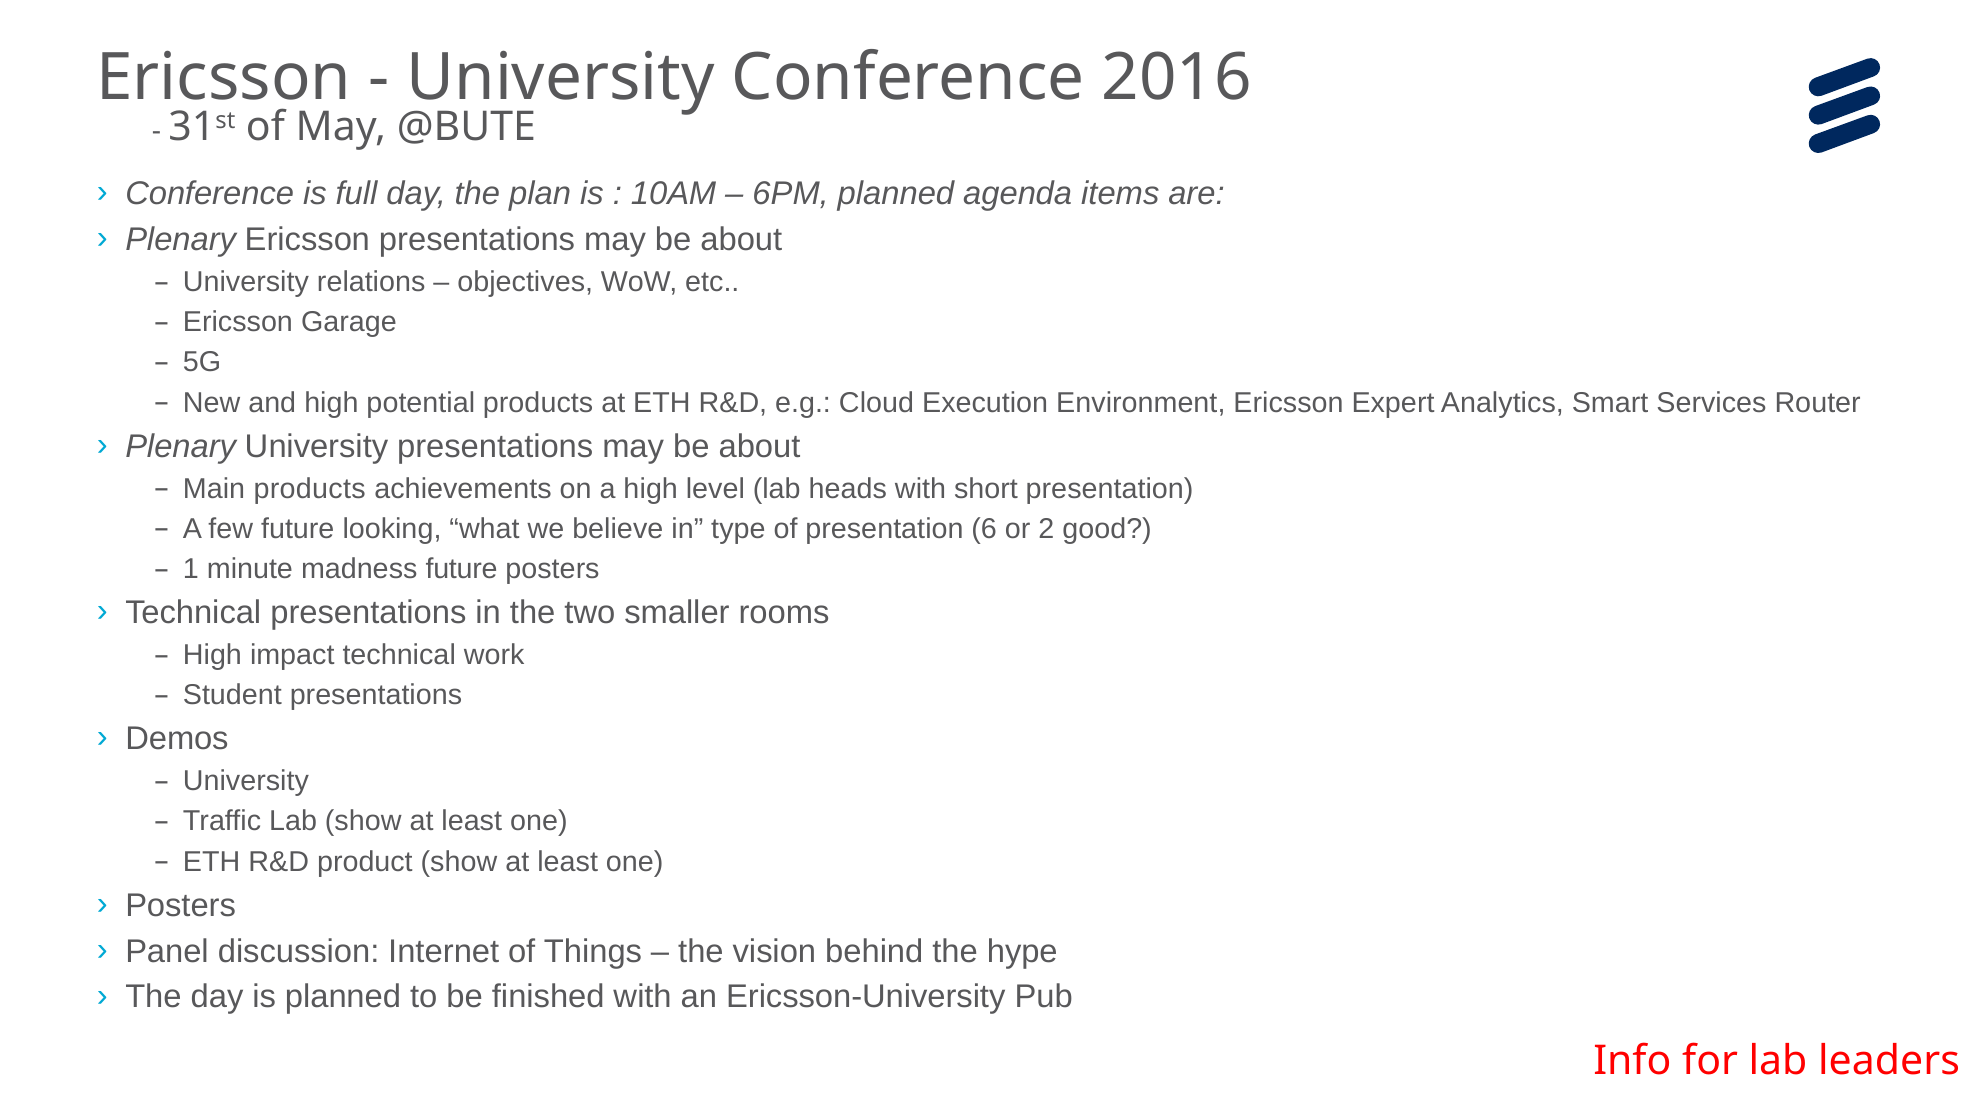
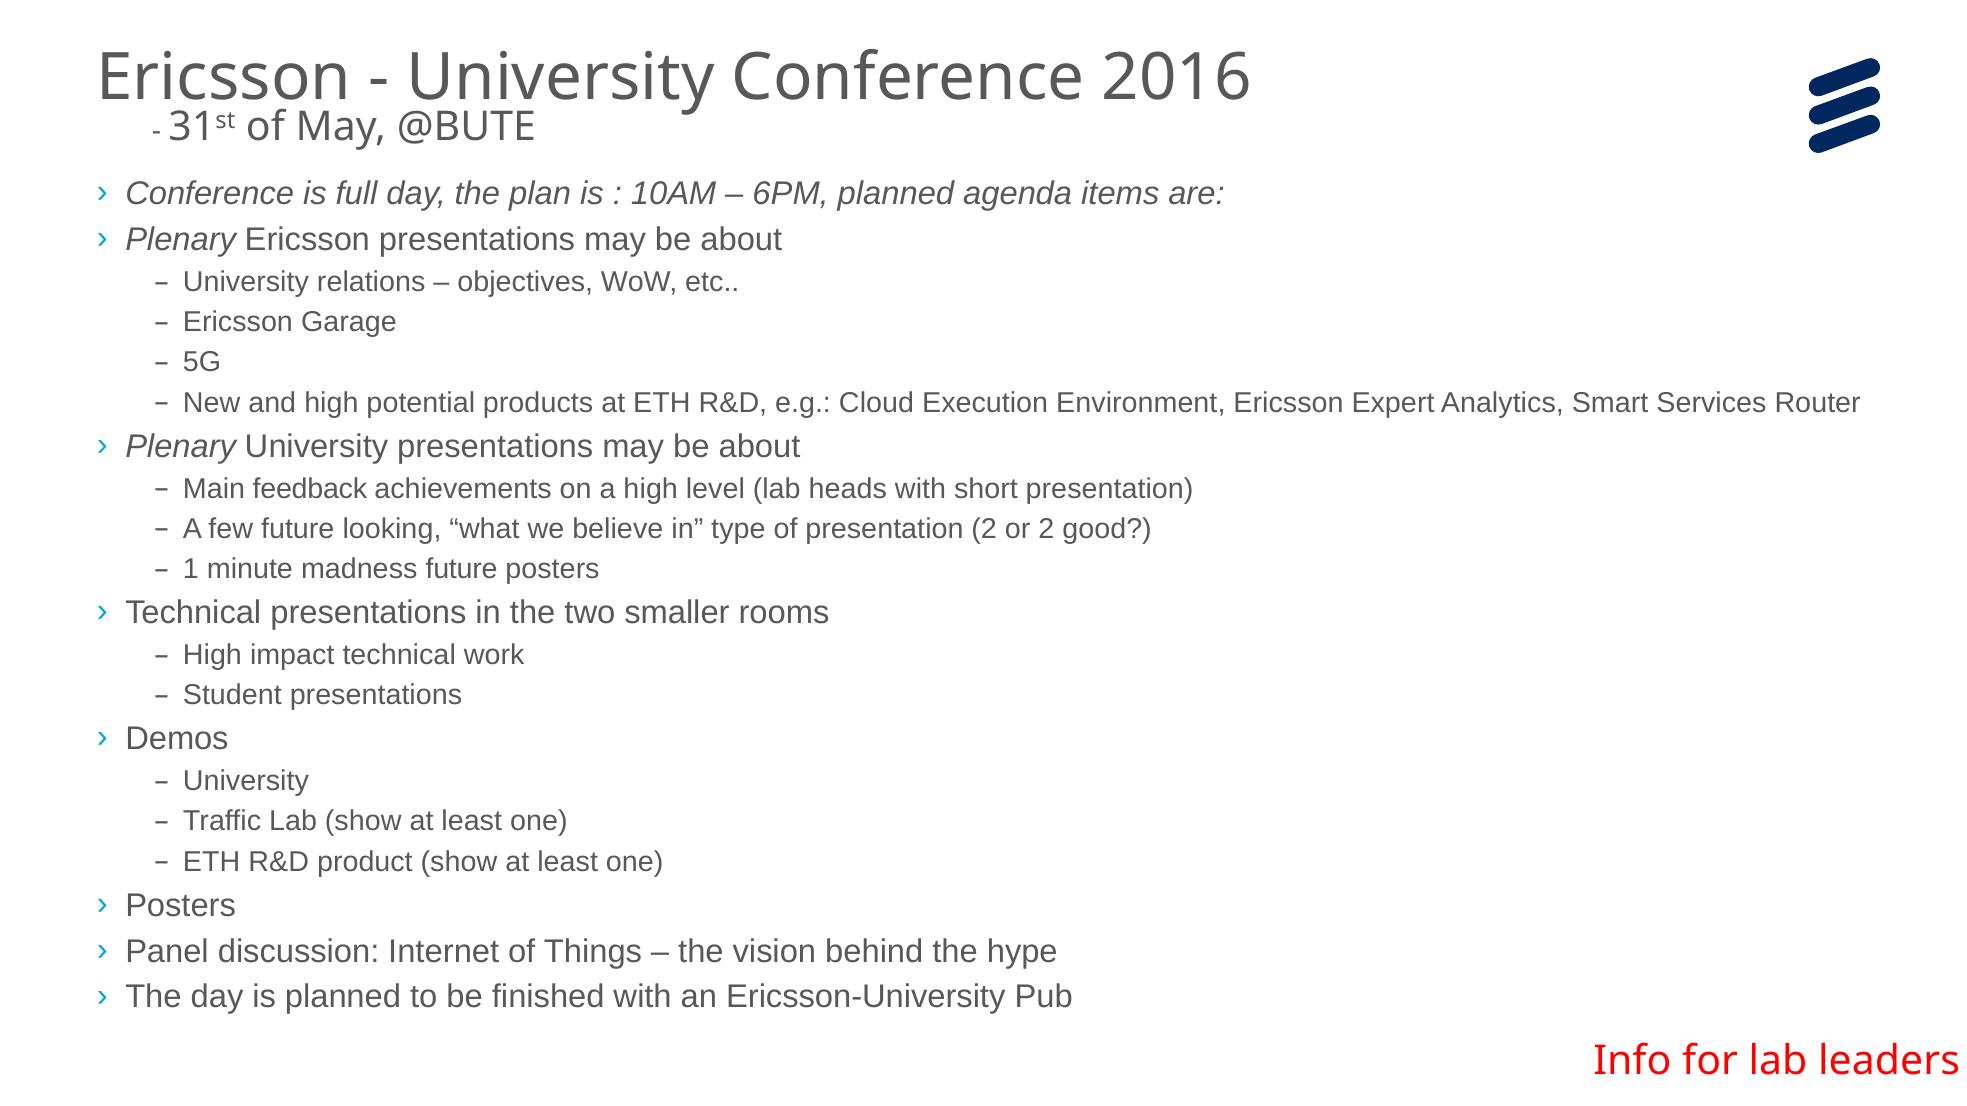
Main products: products -> feedback
presentation 6: 6 -> 2
